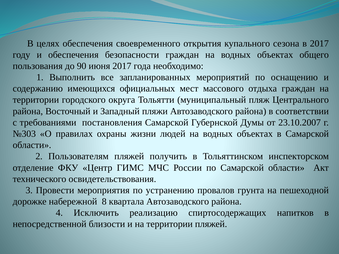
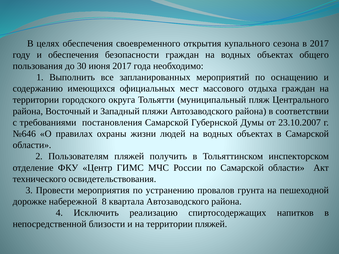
90: 90 -> 30
№303: №303 -> №646
